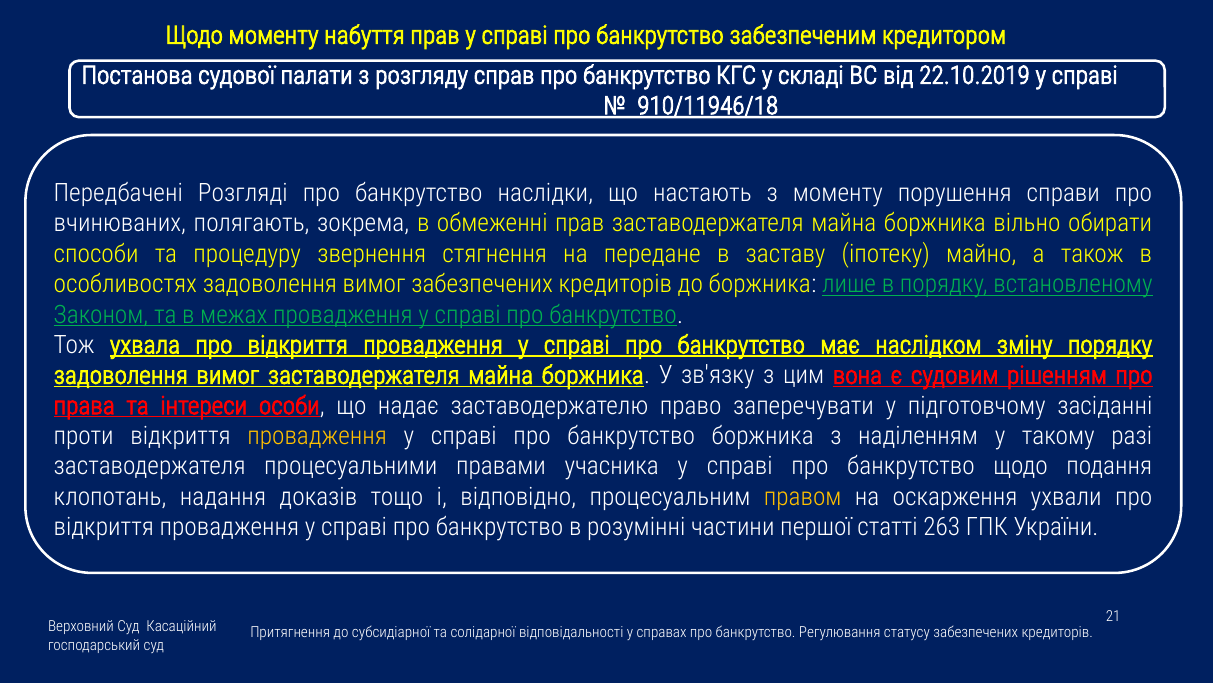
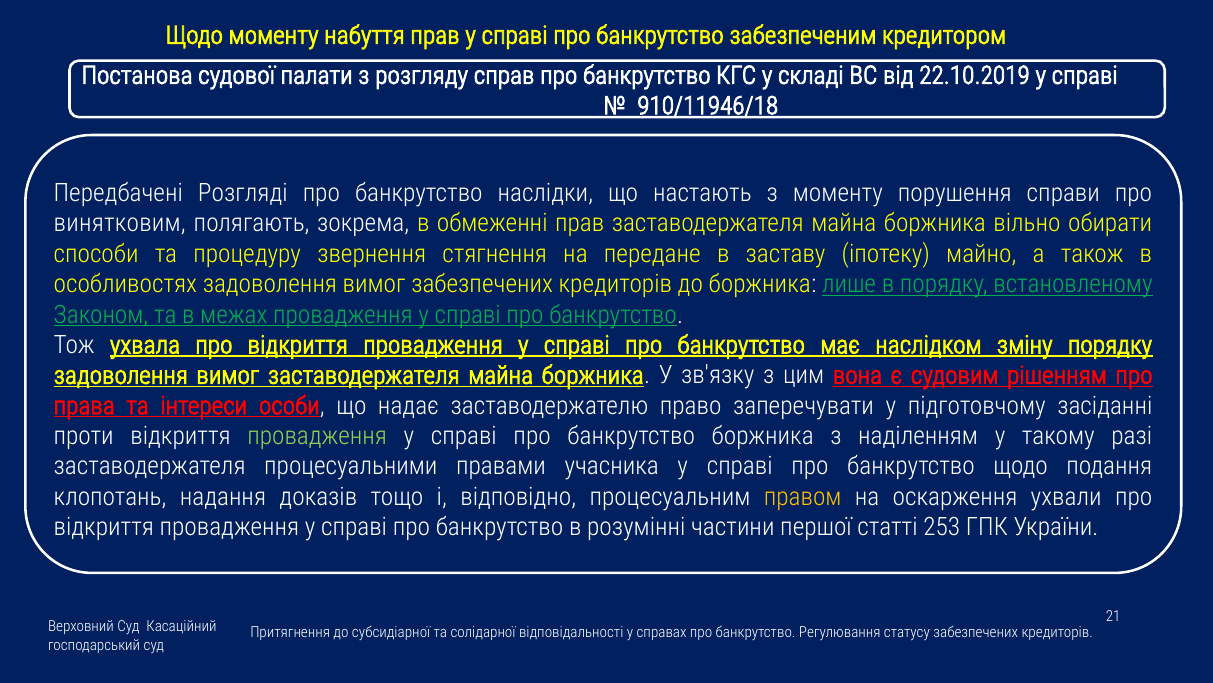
вчинюваних: вчинюваних -> винятковим
провадження at (317, 436) colour: yellow -> light green
263: 263 -> 253
